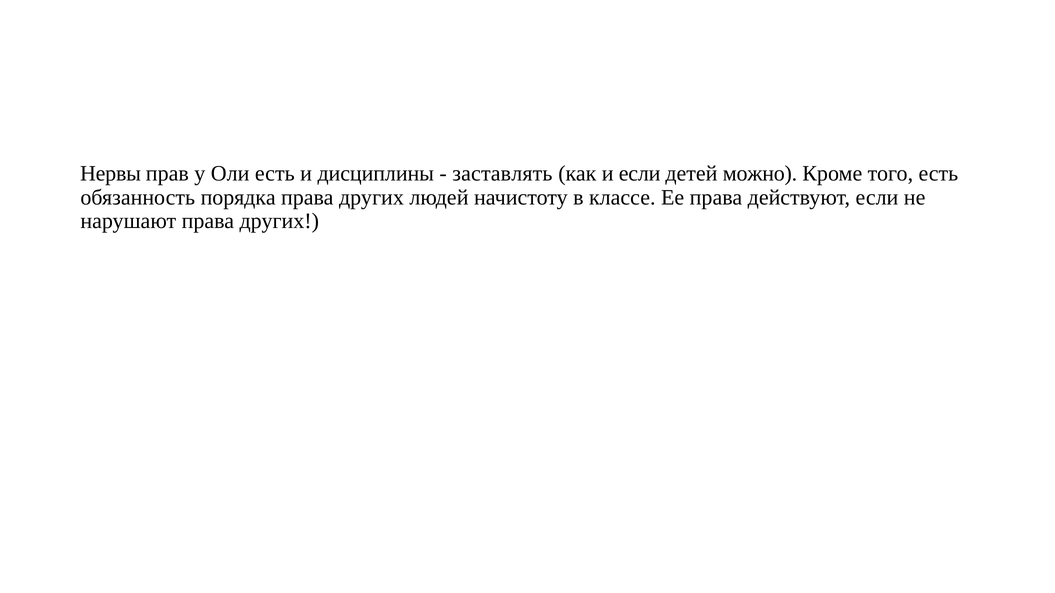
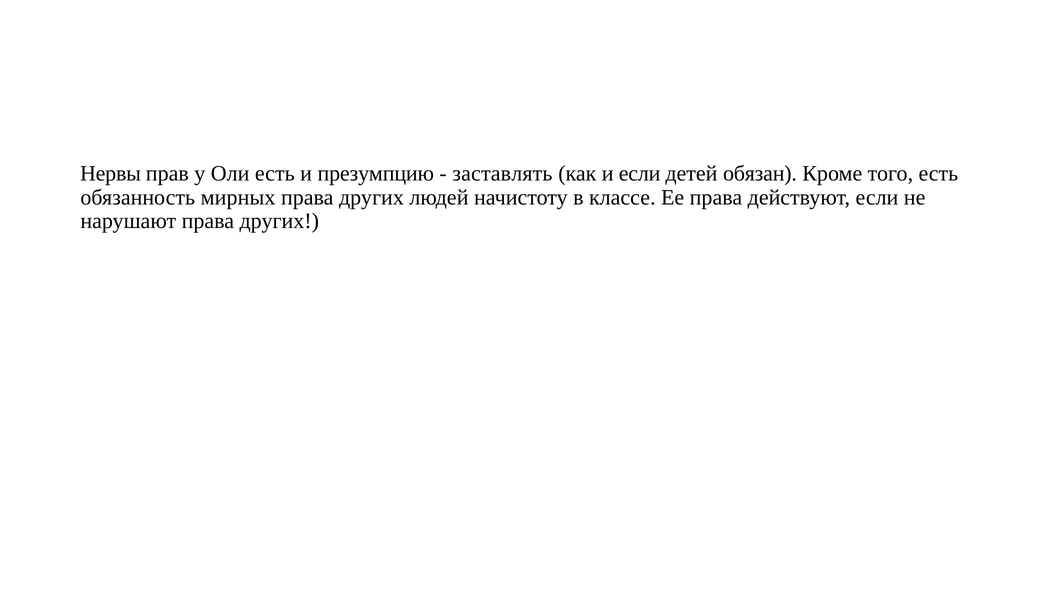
дисциплины: дисциплины -> презумпцию
можно: можно -> обязан
порядка: порядка -> мирных
